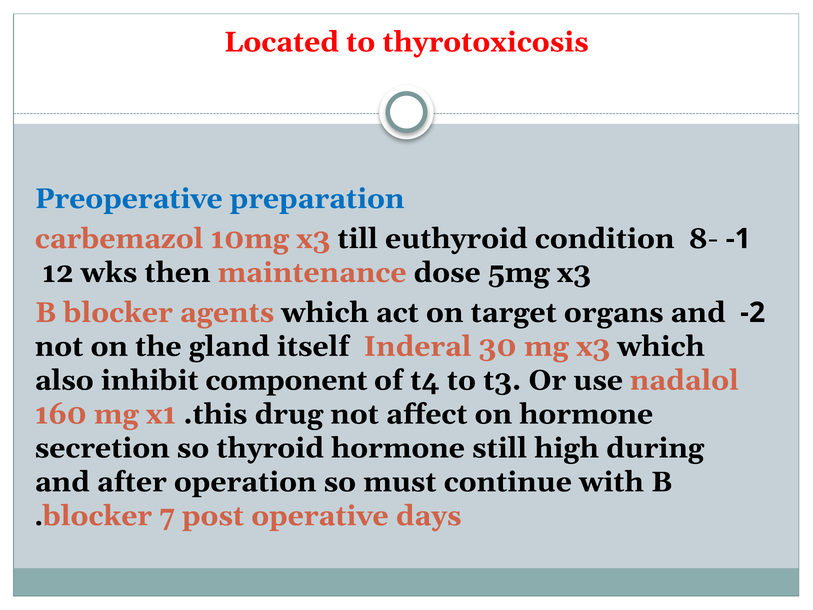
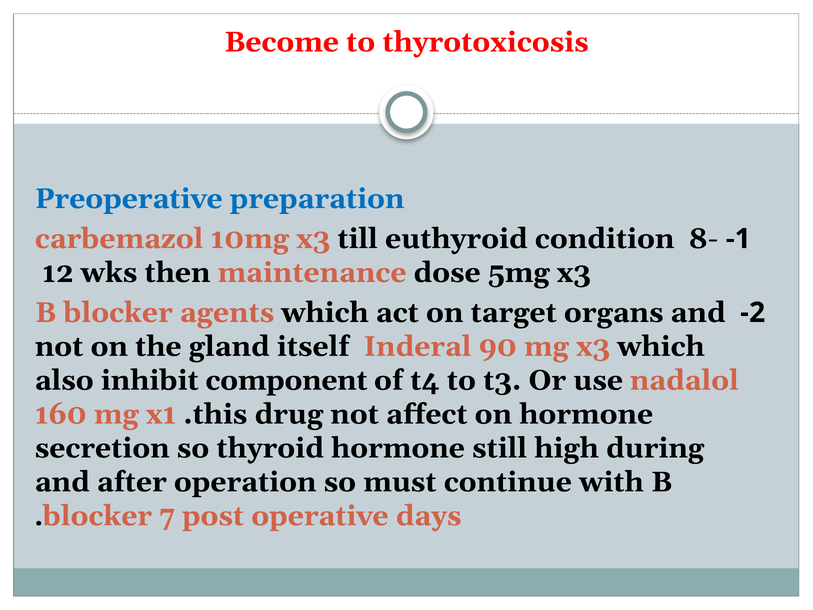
Located: Located -> Become
30: 30 -> 90
